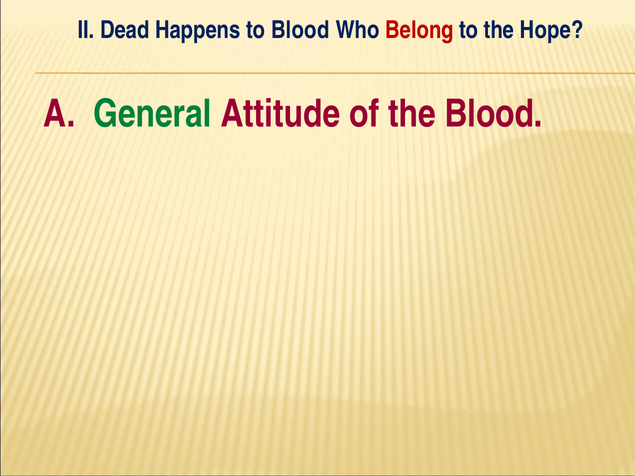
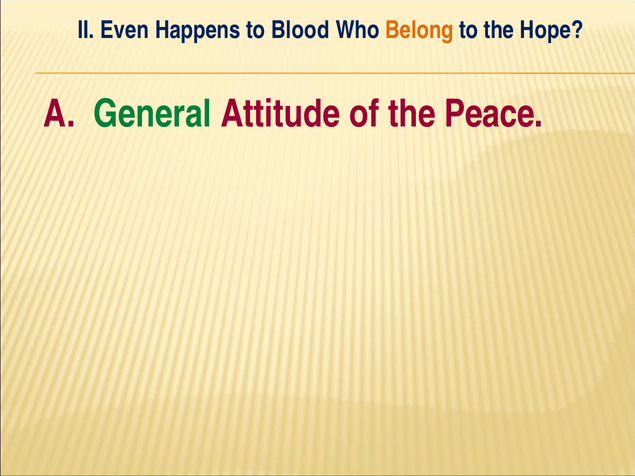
Dead: Dead -> Even
Belong colour: red -> orange
the Blood: Blood -> Peace
